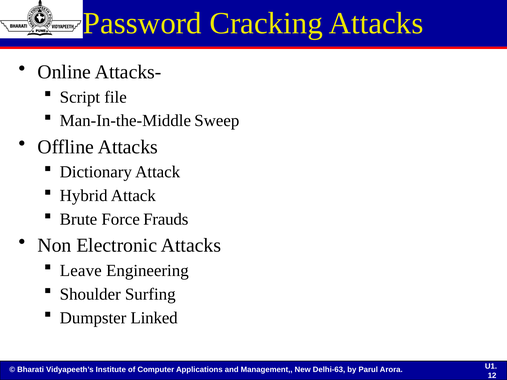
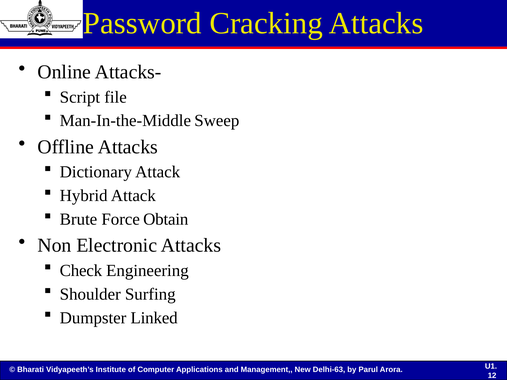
Frauds: Frauds -> Obtain
Leave: Leave -> Check
